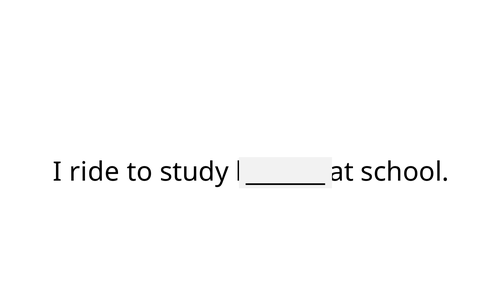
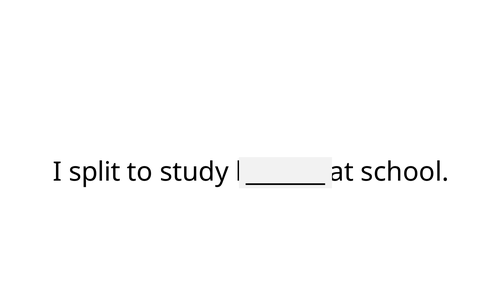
ride: ride -> split
